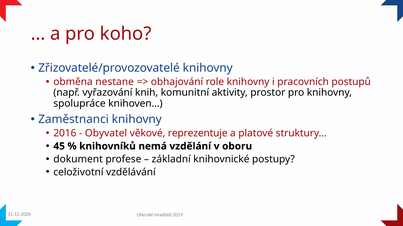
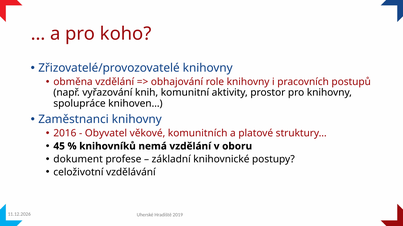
obměna nestane: nestane -> vzdělání
reprezentuje: reprezentuje -> komunitních
